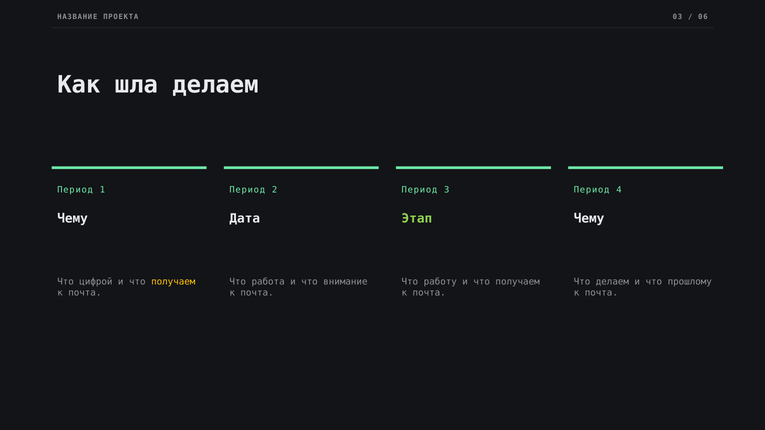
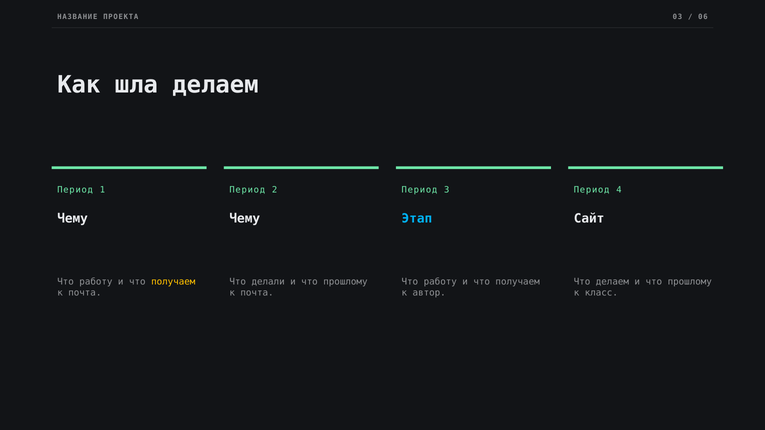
Дата at (245, 219): Дата -> Чему
Этап colour: light green -> light blue
Чему at (589, 219): Чему -> Сайт
цифрой at (96, 282): цифрой -> работу
работа: работа -> делали
внимание at (345, 282): внимание -> прошлому
почта at (429, 293): почта -> автор
почта at (601, 293): почта -> класс
